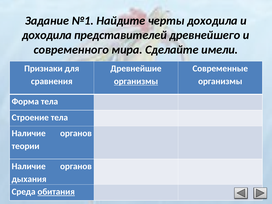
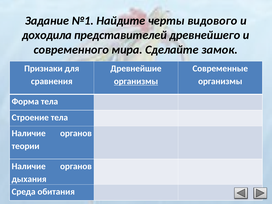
черты доходила: доходила -> видового
имели: имели -> замок
обитания underline: present -> none
